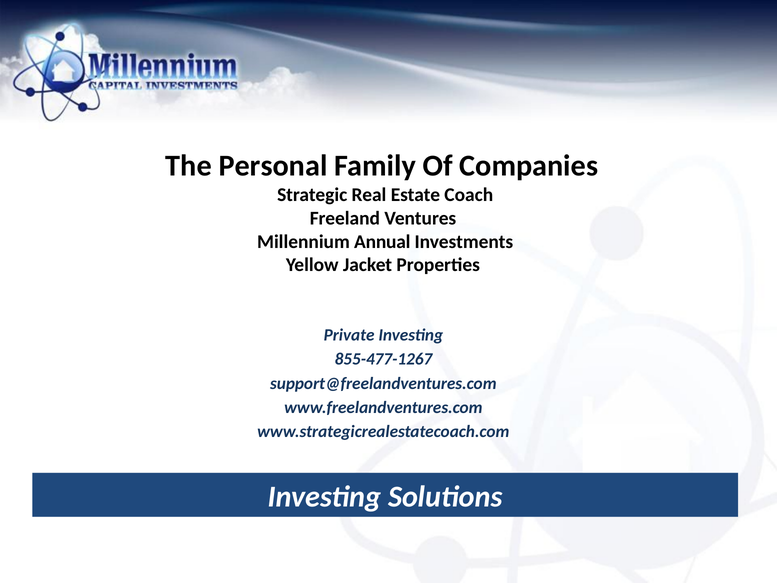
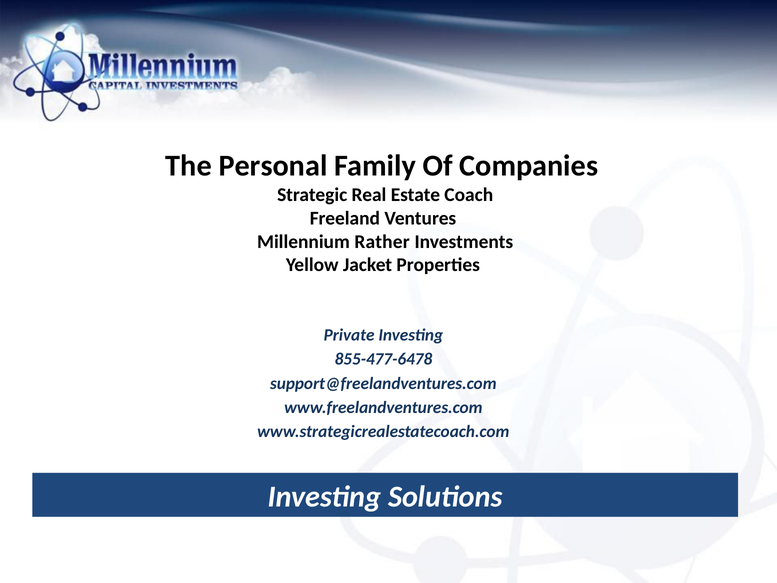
Annual: Annual -> Rather
855-477-1267: 855-477-1267 -> 855-477-6478
